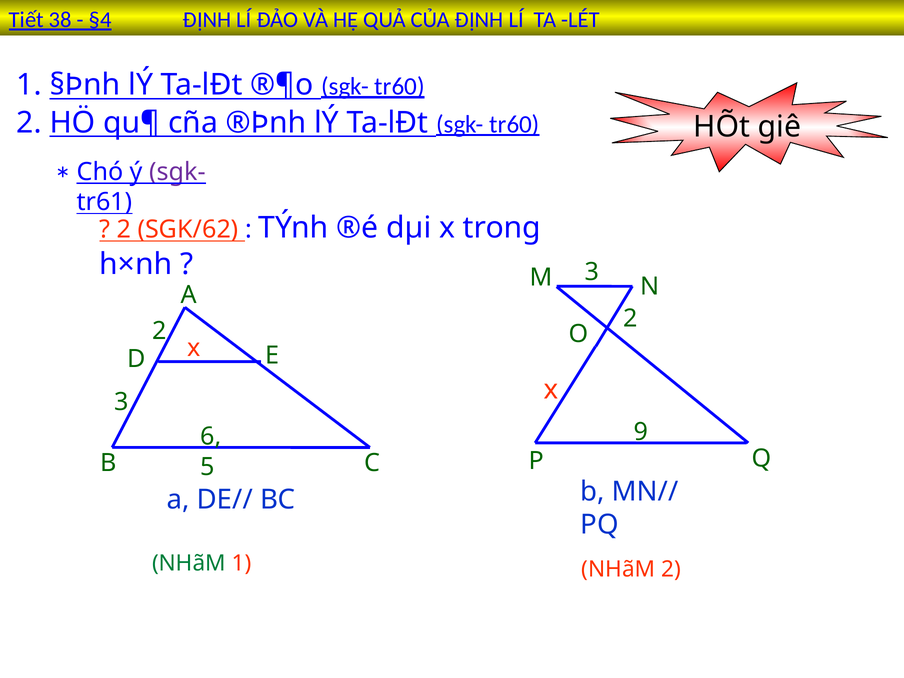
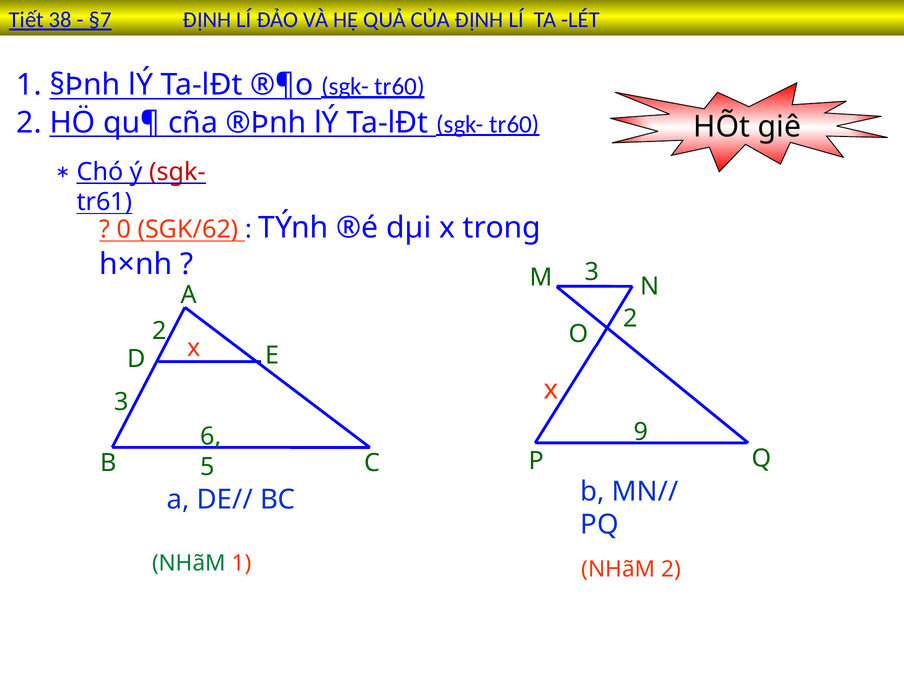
§4: §4 -> §7
sgk- at (177, 172) colour: purple -> red
2 at (124, 230): 2 -> 0
